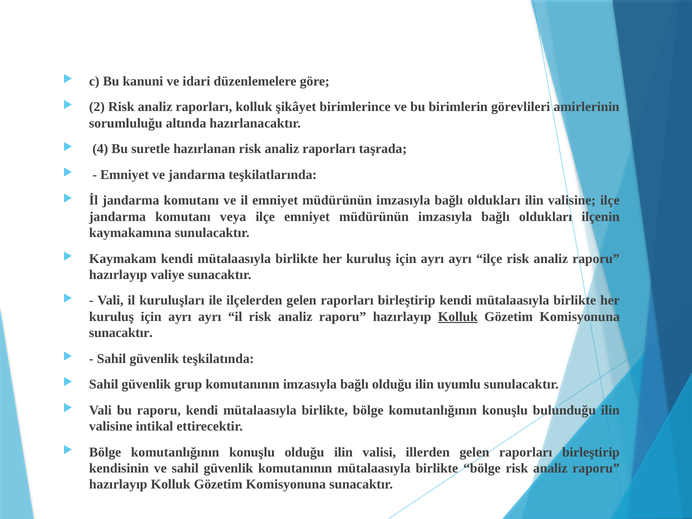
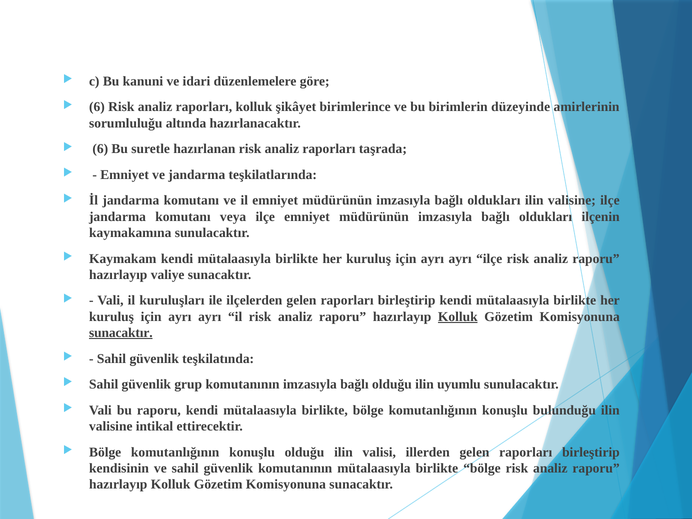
2 at (97, 107): 2 -> 6
görevlileri: görevlileri -> düzeyinde
4 at (100, 149): 4 -> 6
sunacaktır at (121, 333) underline: none -> present
